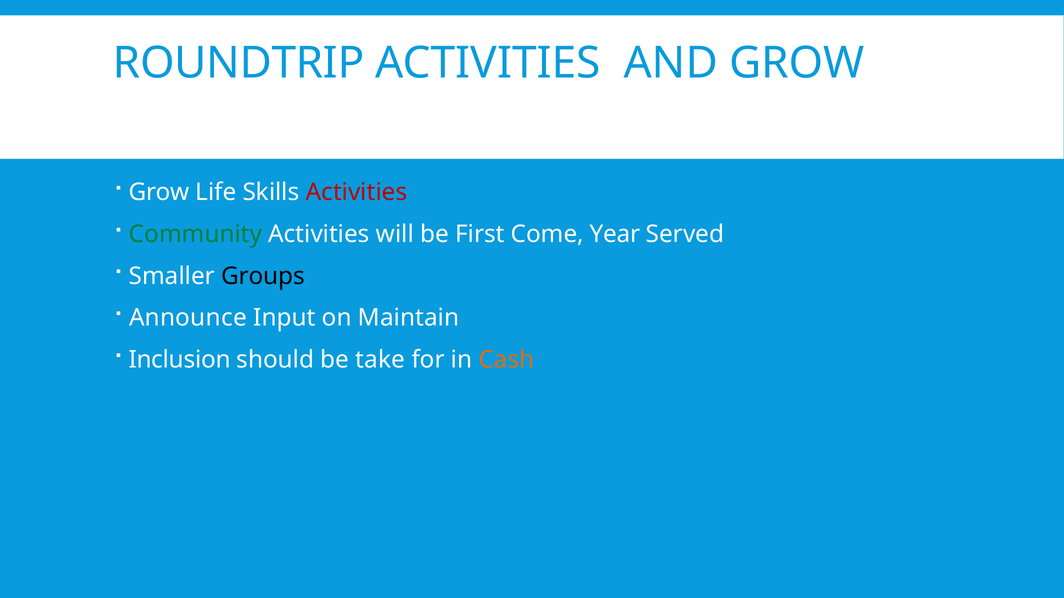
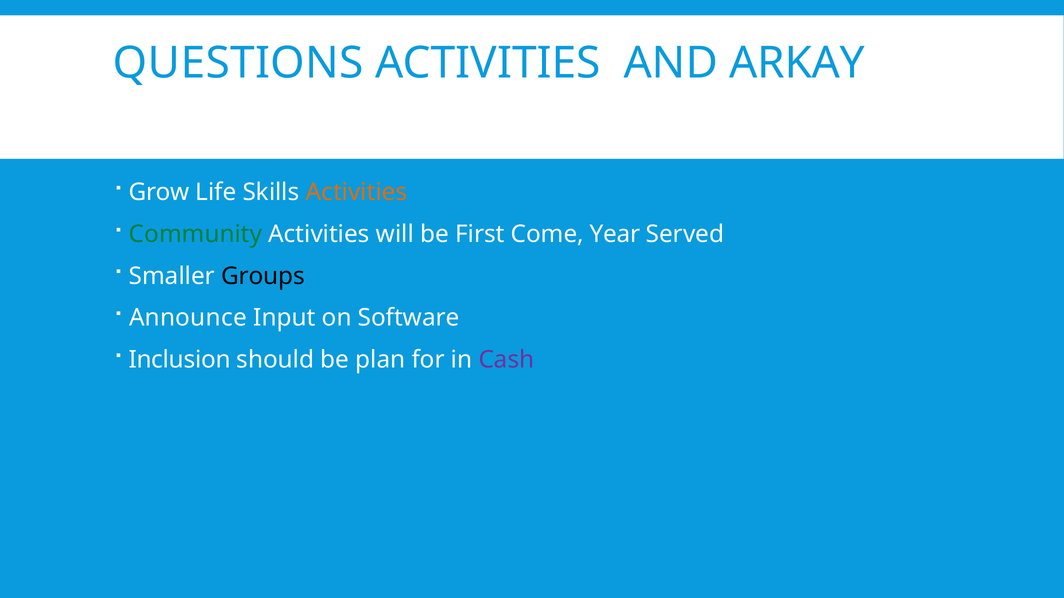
ROUNDTRIP: ROUNDTRIP -> QUESTIONS
AND GROW: GROW -> ARKAY
Activities at (356, 193) colour: red -> orange
Maintain: Maintain -> Software
take: take -> plan
Cash colour: orange -> purple
